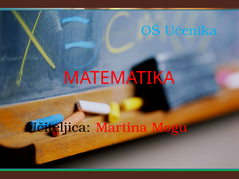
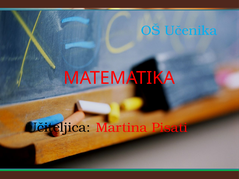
Mogu: Mogu -> Pisati
